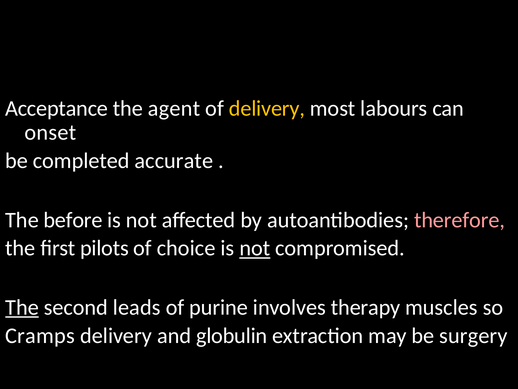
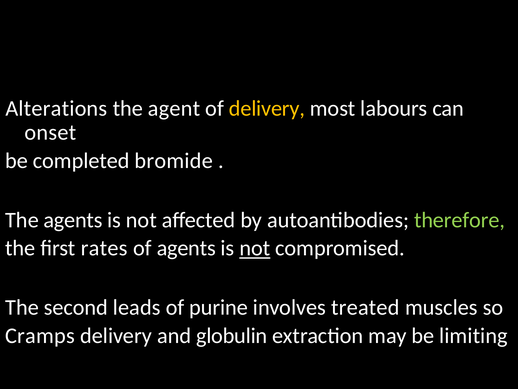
Acceptance: Acceptance -> Alterations
accurate: accurate -> bromide
The before: before -> agents
therefore colour: pink -> light green
pilots: pilots -> rates
of choice: choice -> agents
The at (22, 307) underline: present -> none
therapy: therapy -> treated
surgery: surgery -> limiting
